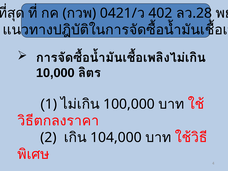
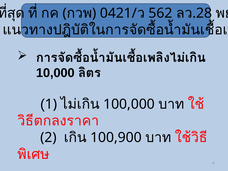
402: 402 -> 562
104,000: 104,000 -> 100,900
